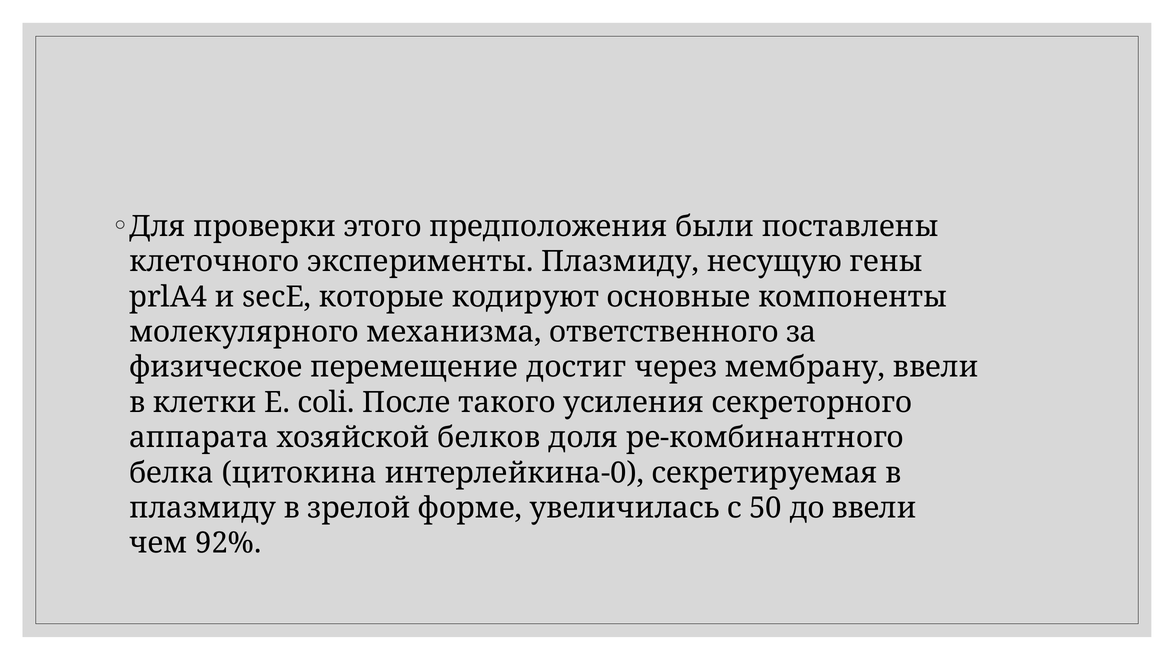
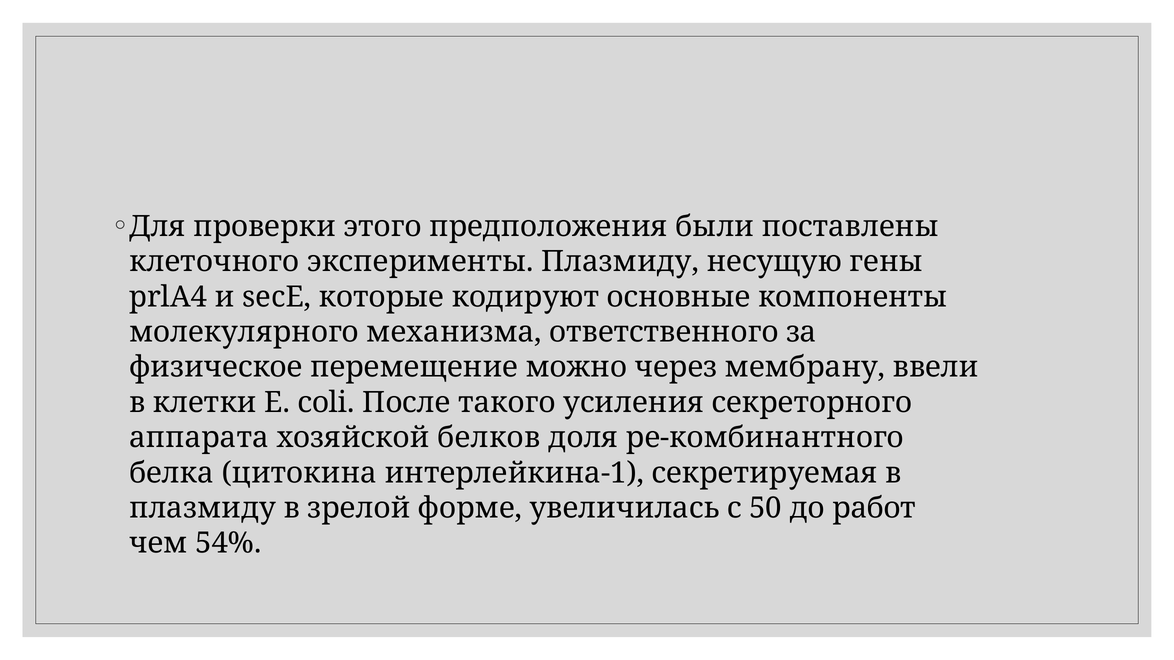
достиг: достиг -> можно
интерлейкина-0: интерлейкина-0 -> интерлейкина-1
до ввели: ввели -> работ
92%: 92% -> 54%
